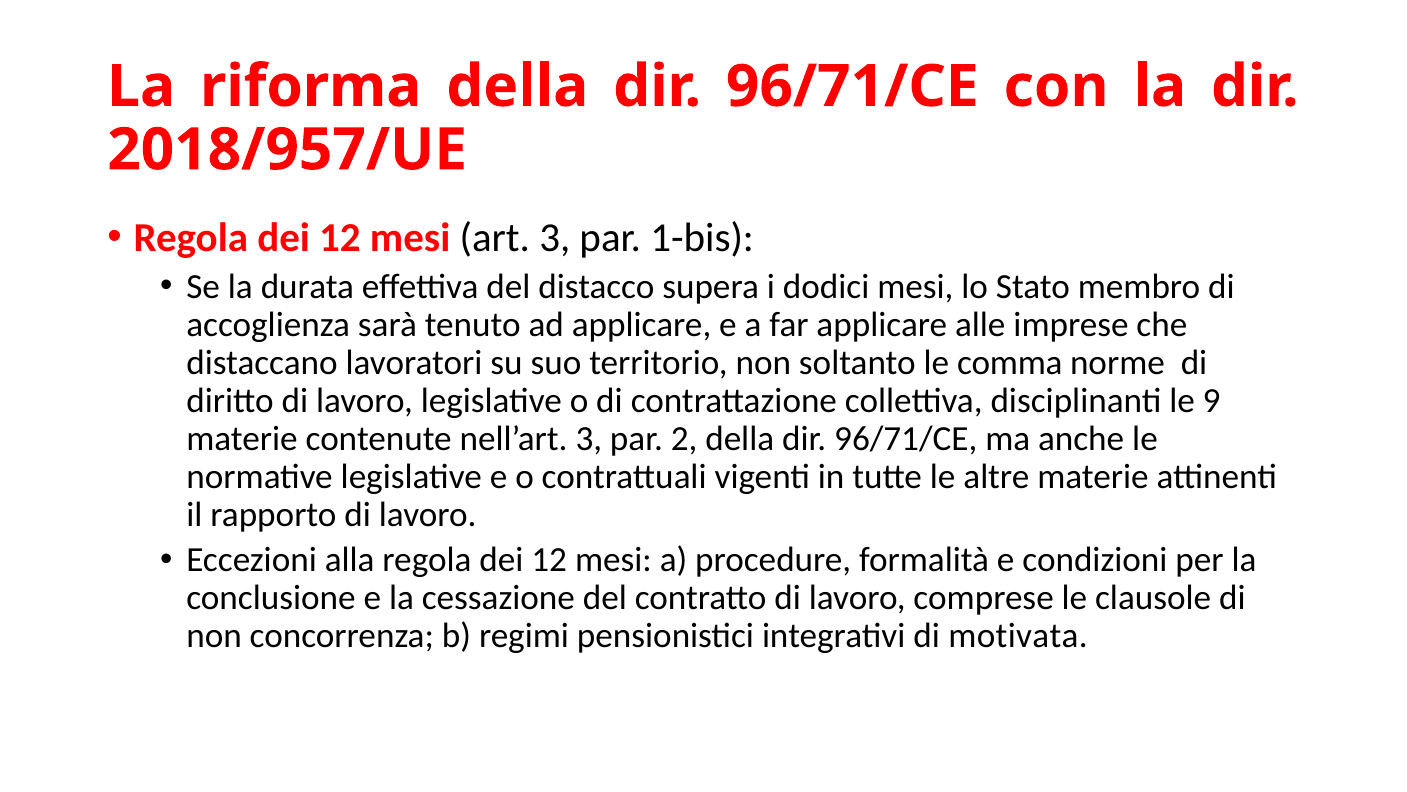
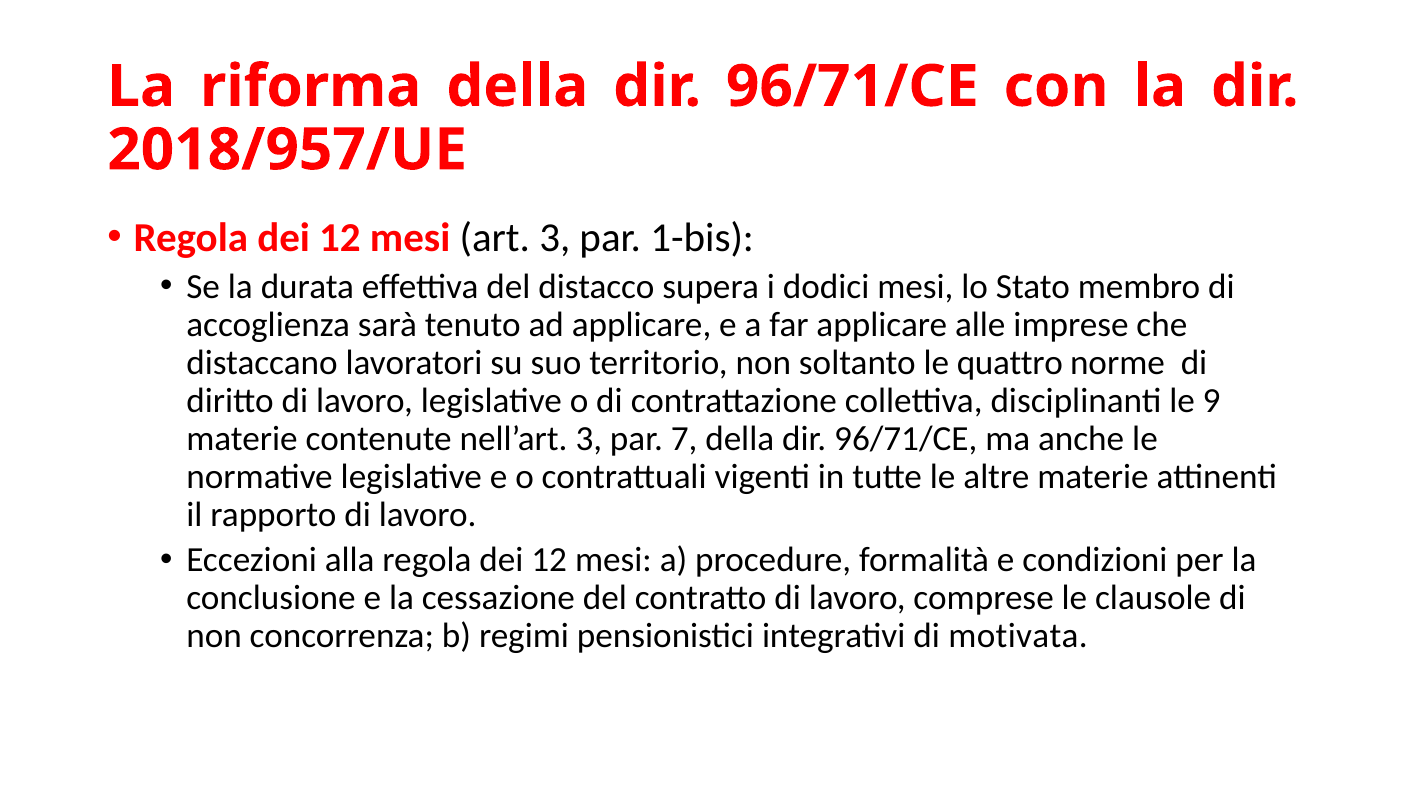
comma: comma -> quattro
2: 2 -> 7
